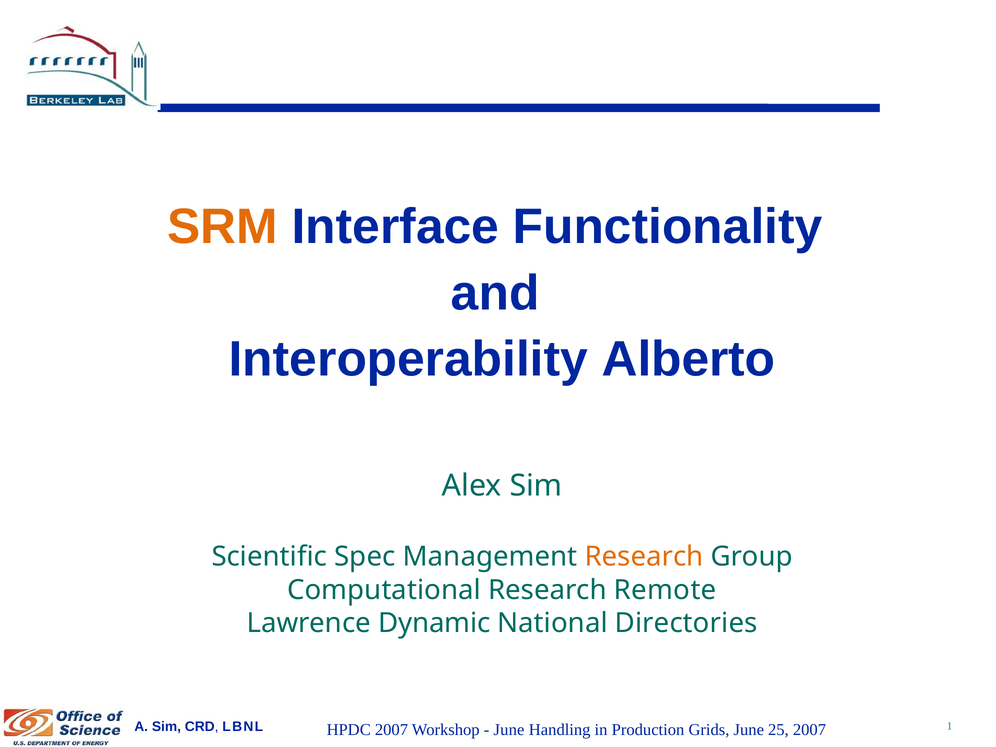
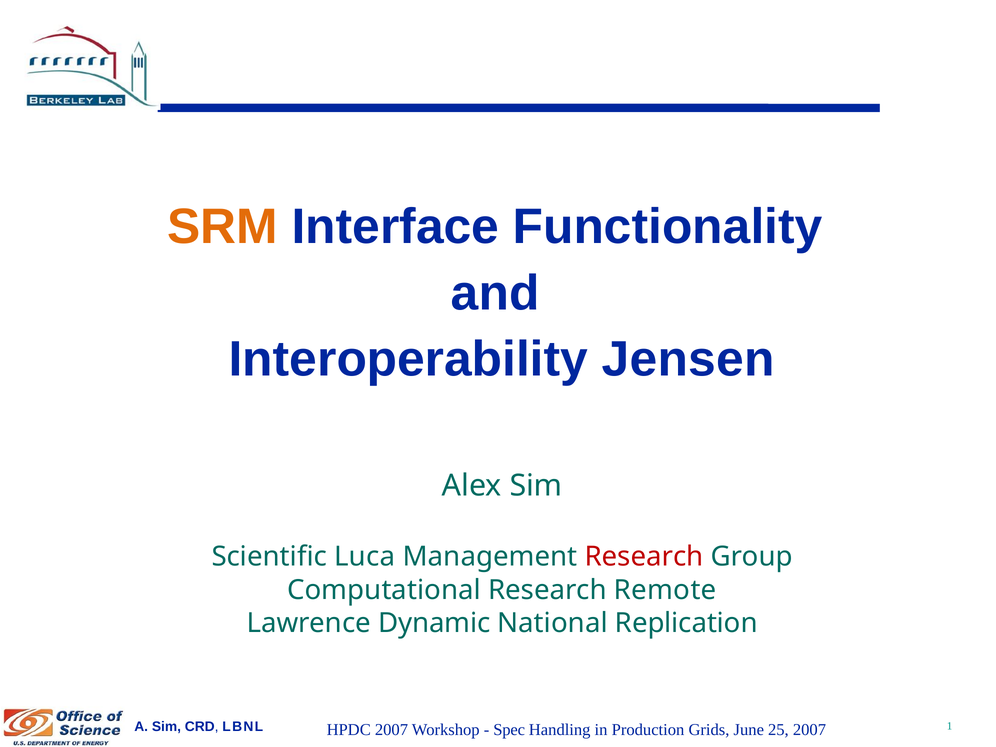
Alberto: Alberto -> Jensen
Spec: Spec -> Luca
Research at (644, 557) colour: orange -> red
Directories: Directories -> Replication
June at (509, 730): June -> Spec
